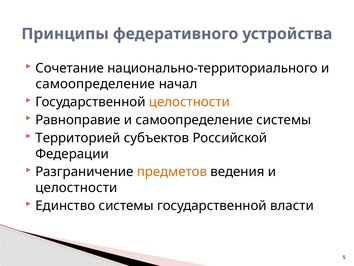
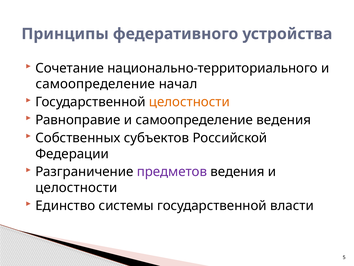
самоопределение системы: системы -> ведения
Территорией: Территорией -> Собственных
предметов colour: orange -> purple
